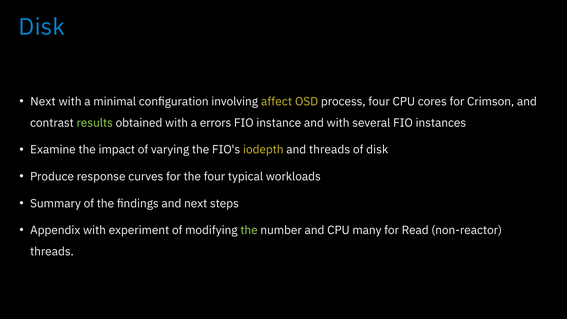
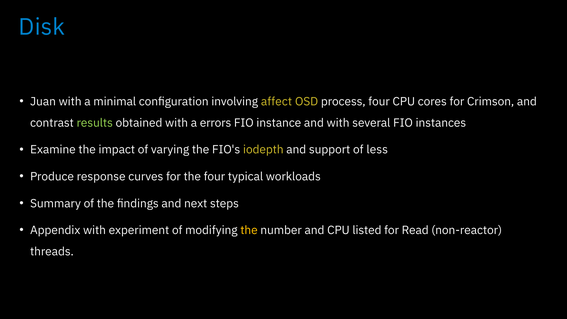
Next at (43, 102): Next -> Juan
and threads: threads -> support
of disk: disk -> less
the at (249, 230) colour: light green -> yellow
many: many -> listed
